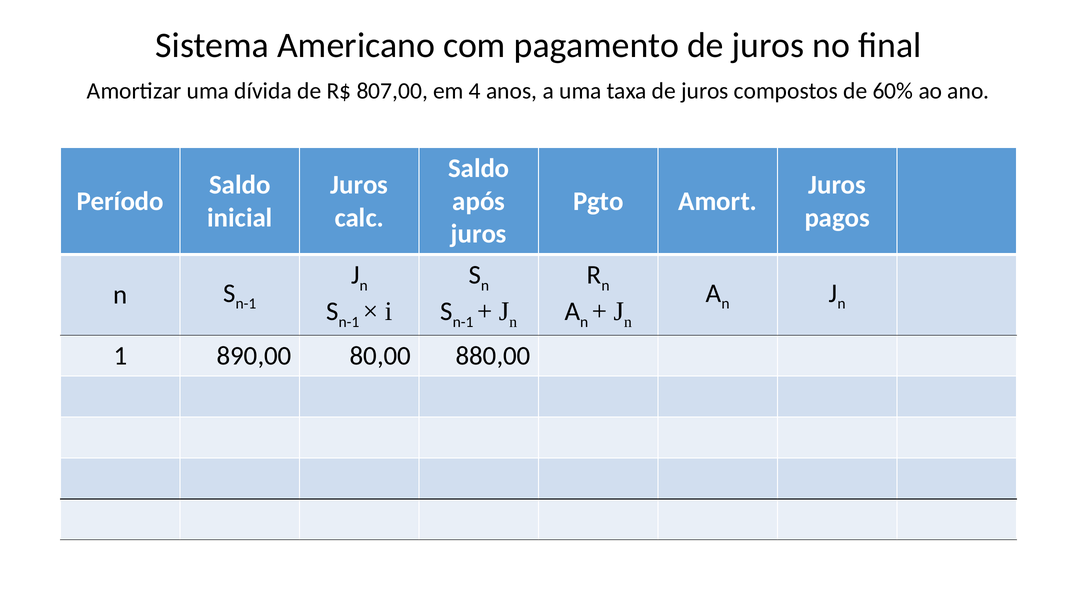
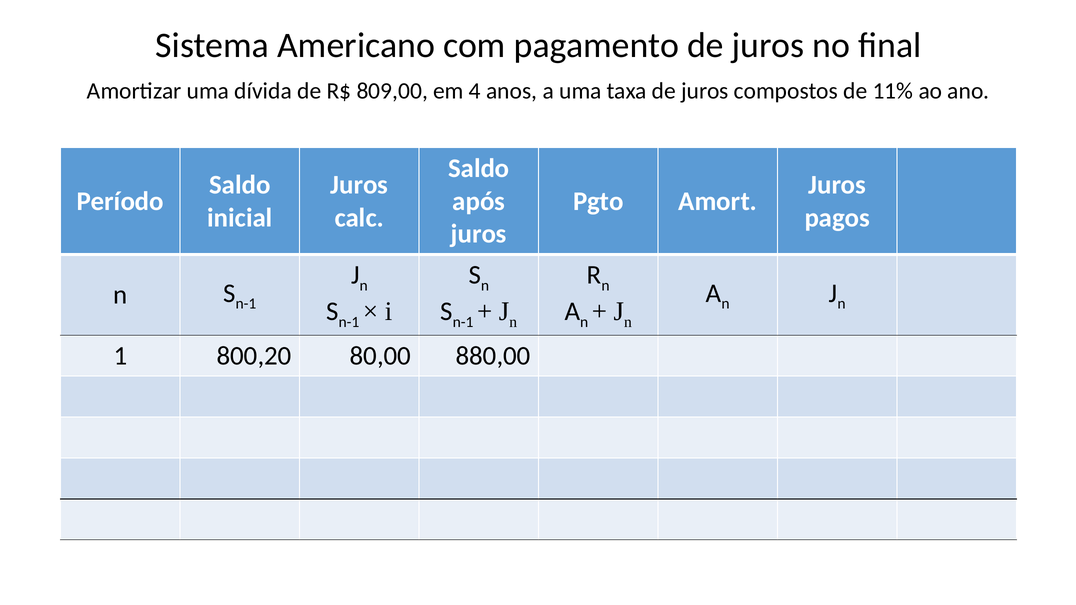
807,00: 807,00 -> 809,00
60%: 60% -> 11%
890,00: 890,00 -> 800,20
